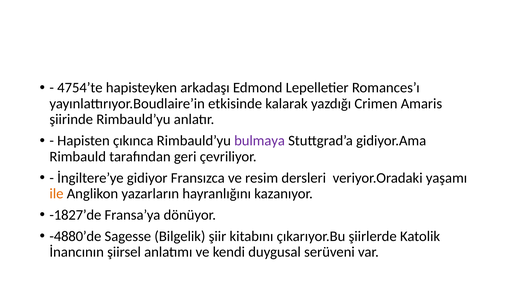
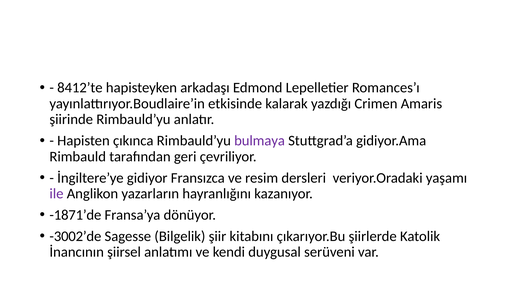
4754’te: 4754’te -> 8412’te
ile colour: orange -> purple
-1827’de: -1827’de -> -1871’de
-4880’de: -4880’de -> -3002’de
